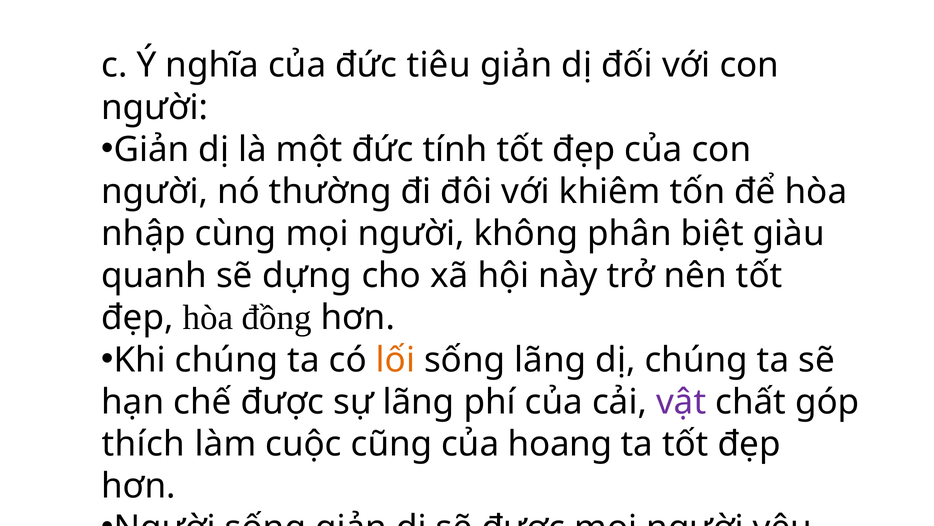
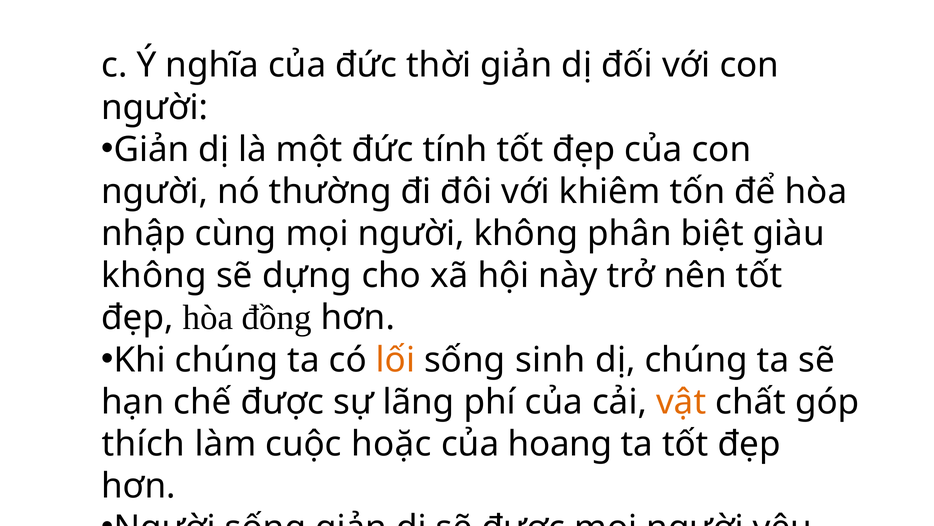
tiêu: tiêu -> thời
quanh at (154, 275): quanh -> không
sống lãng: lãng -> sinh
vật colour: purple -> orange
cũng: cũng -> hoặc
